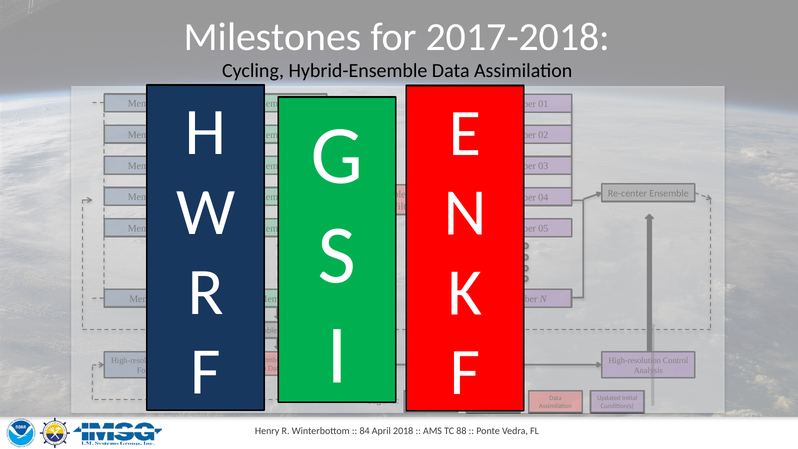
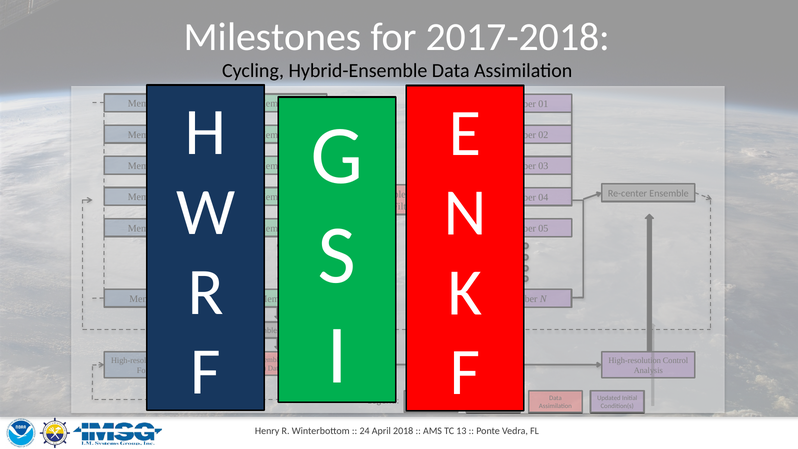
84: 84 -> 24
88: 88 -> 13
